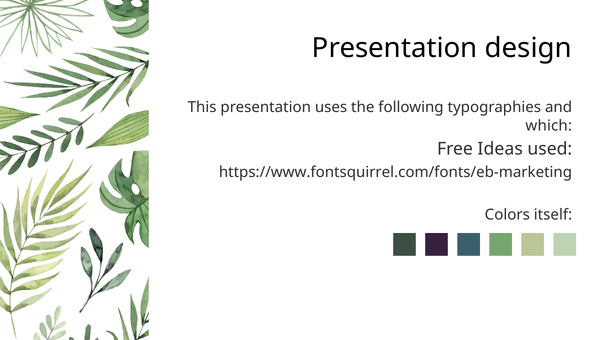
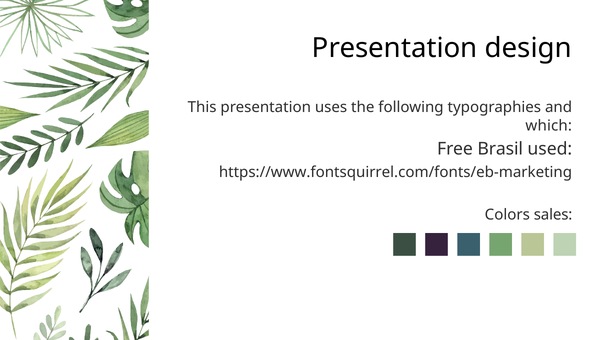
Ideas: Ideas -> Brasil
itself: itself -> sales
